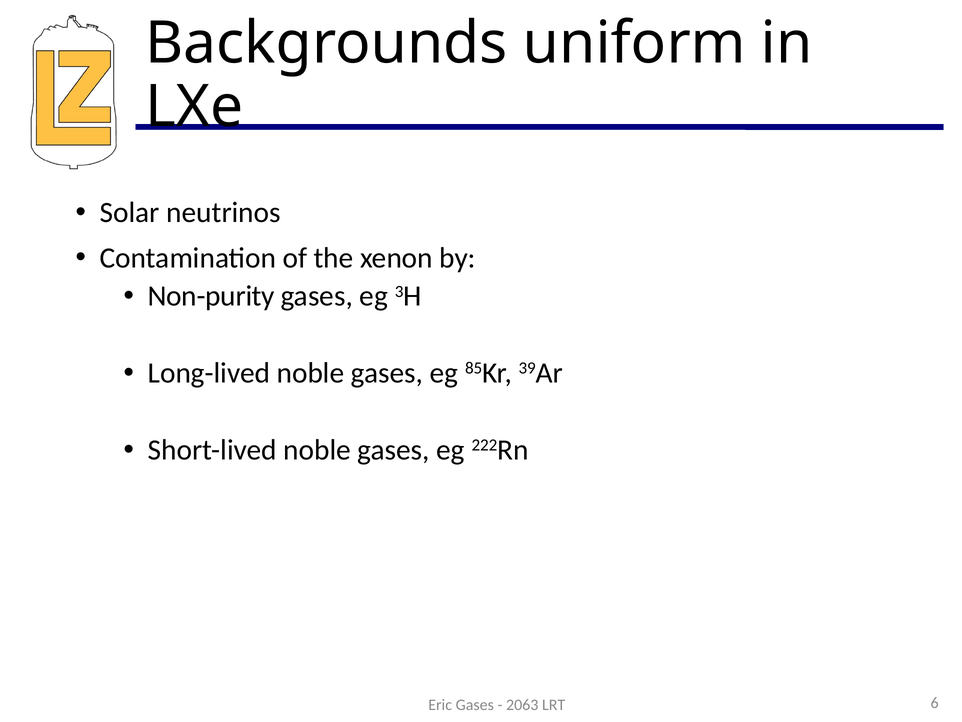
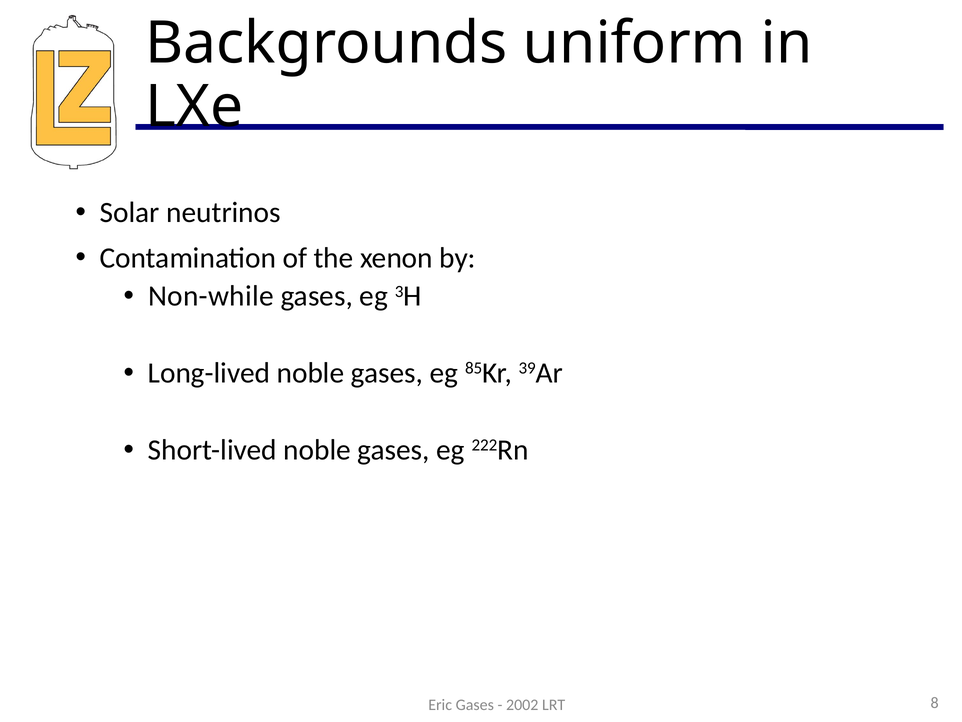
Non-purity: Non-purity -> Non-while
2063: 2063 -> 2002
6: 6 -> 8
